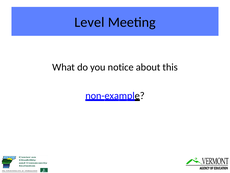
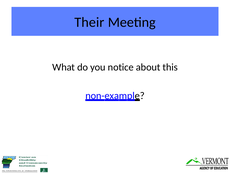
Level: Level -> Their
